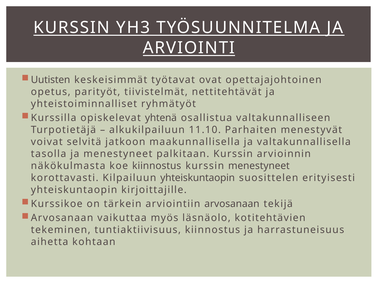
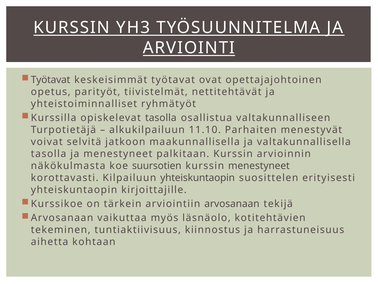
Uutisten at (51, 80): Uutisten -> Työtavat
opiskelevat yhtenä: yhtenä -> tasolla
koe kiinnostus: kiinnostus -> suursotien
